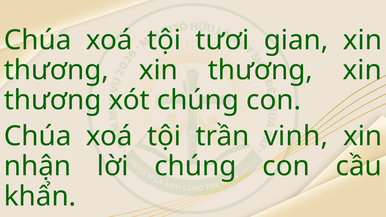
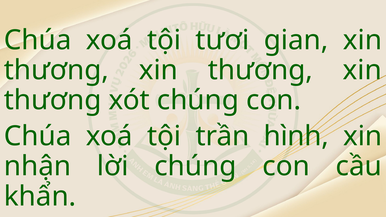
vinh: vinh -> hình
